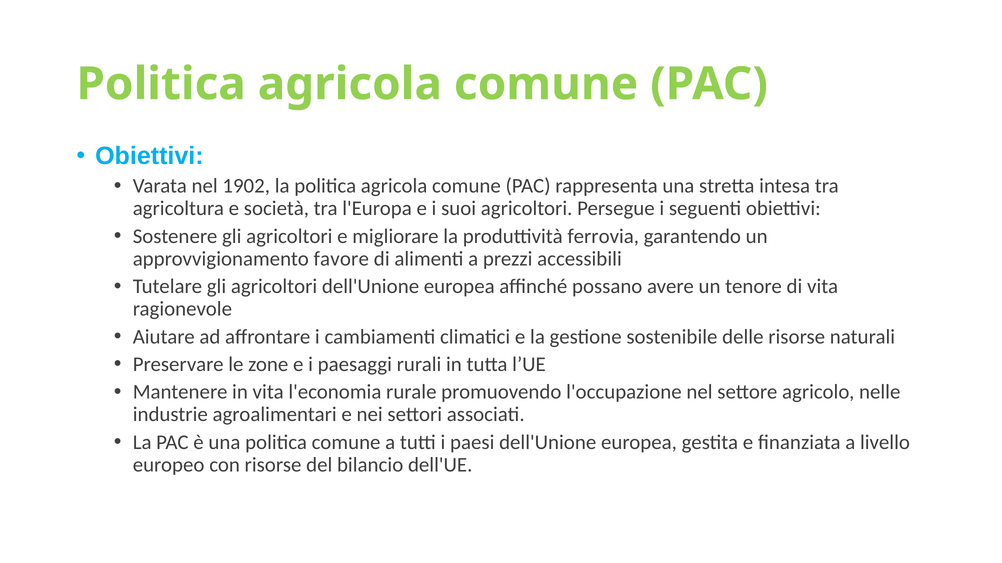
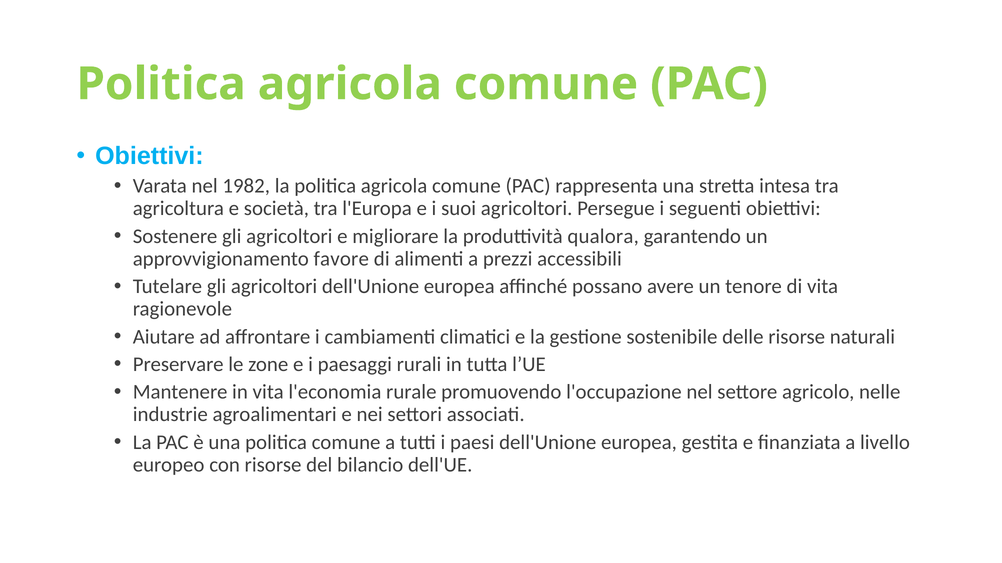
1902: 1902 -> 1982
ferrovia: ferrovia -> qualora
